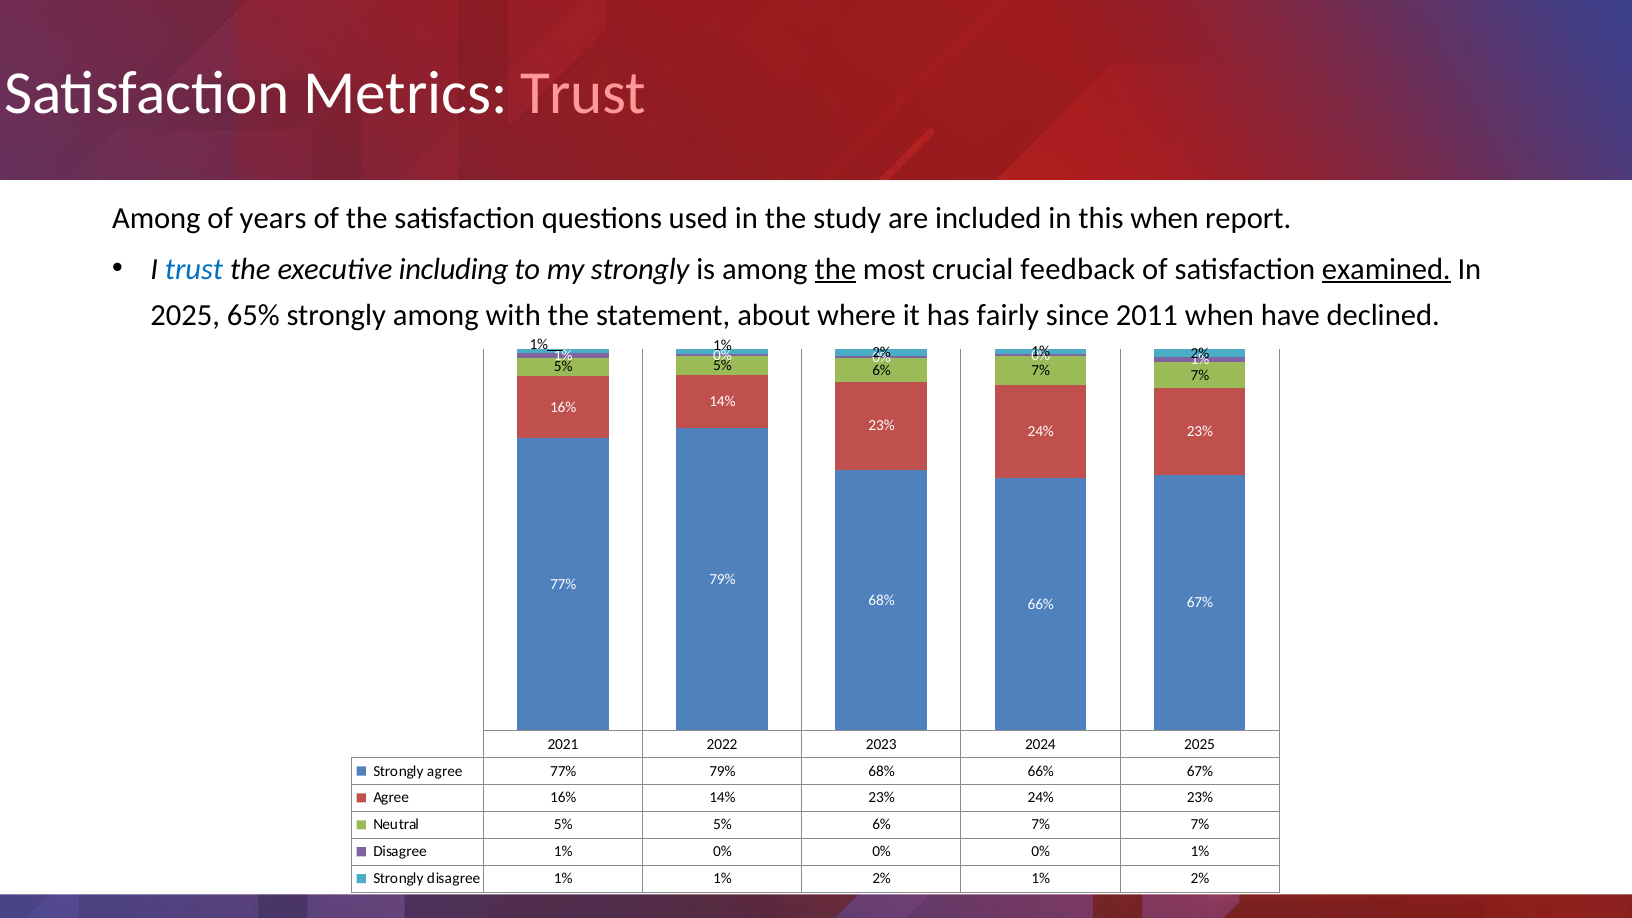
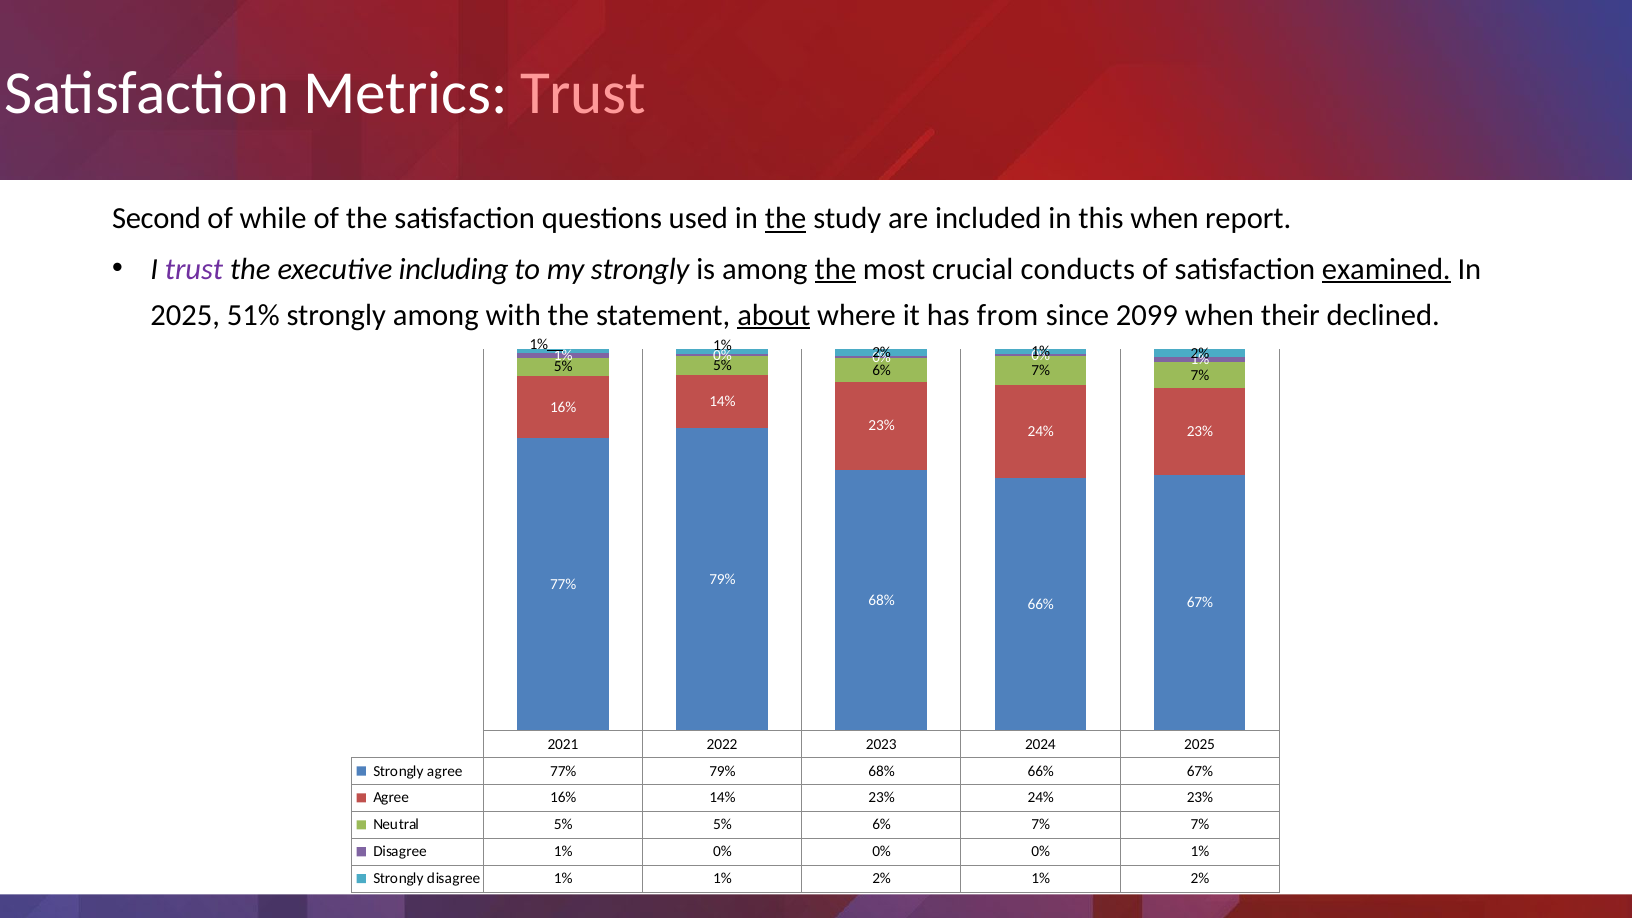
Among at (156, 219): Among -> Second
years: years -> while
the at (786, 219) underline: none -> present
trust at (194, 269) colour: blue -> purple
feedback: feedback -> conducts
65%: 65% -> 51%
about underline: none -> present
fairly: fairly -> from
2011: 2011 -> 2099
have: have -> their
